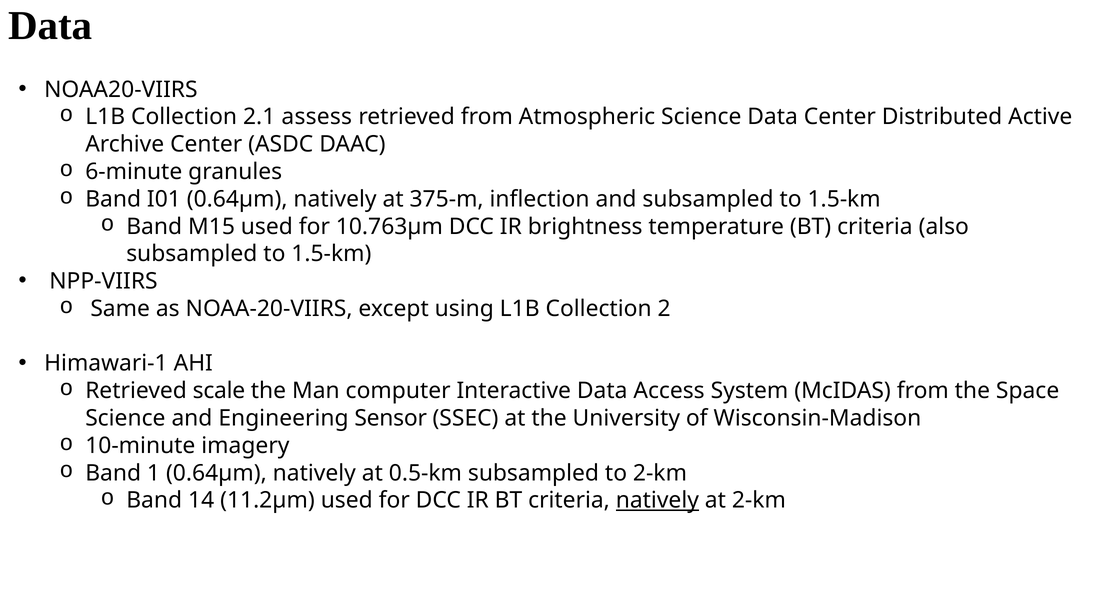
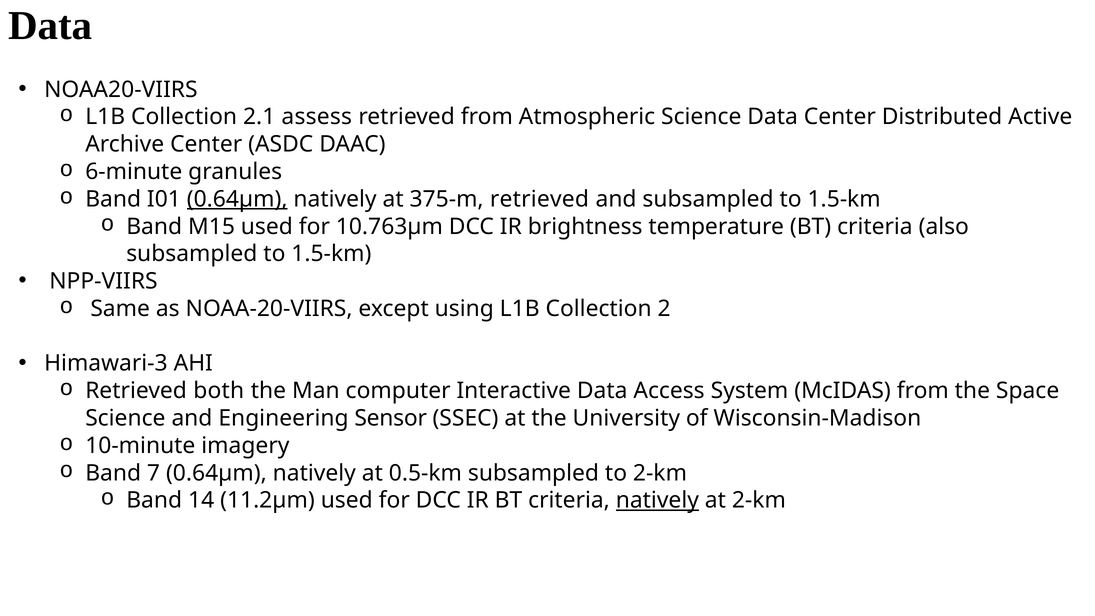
0.64µm at (237, 199) underline: none -> present
375-m inflection: inflection -> retrieved
Himawari-1: Himawari-1 -> Himawari-3
scale: scale -> both
1: 1 -> 7
